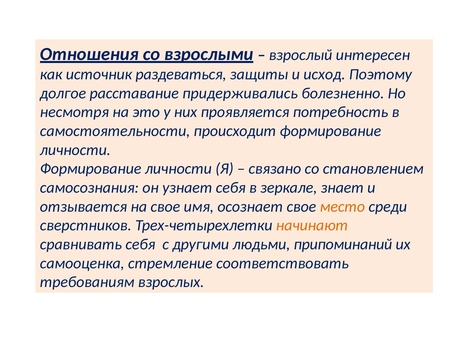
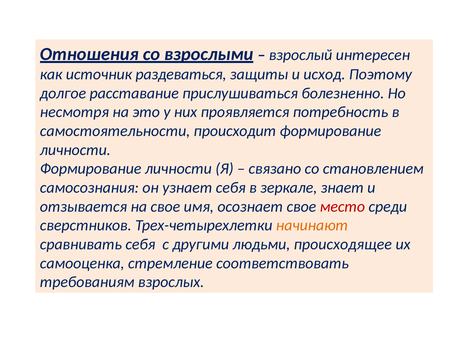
придерживались: придерживались -> прислушиваться
место colour: orange -> red
припоминаний: припоминаний -> происходящее
